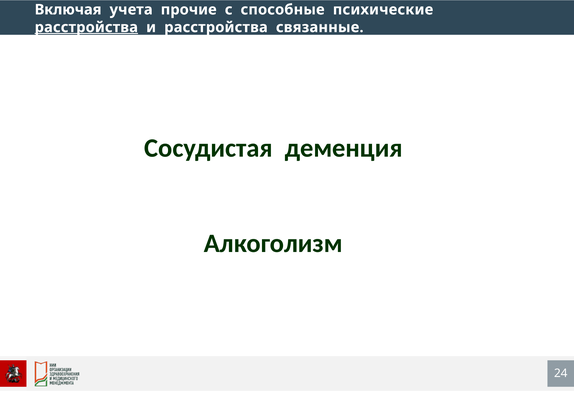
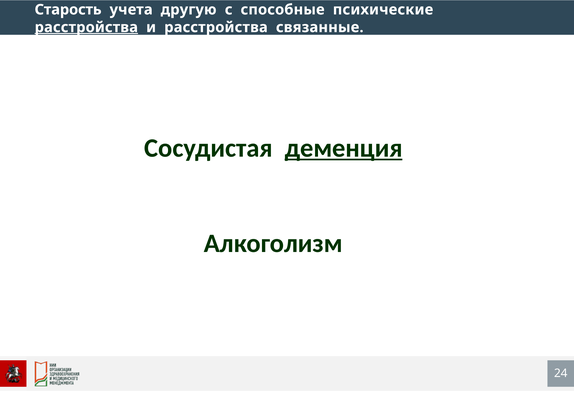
Включая: Включая -> Старость
прочие: прочие -> другую
деменция underline: none -> present
